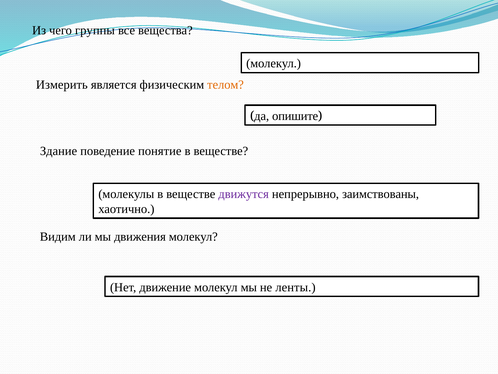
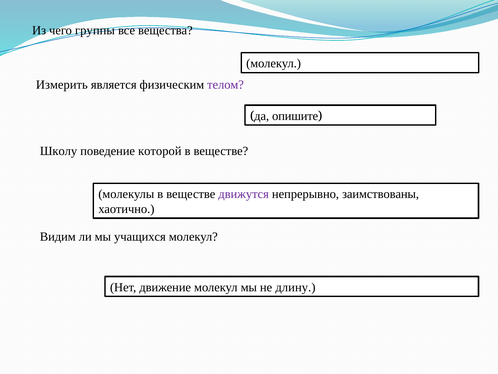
телом colour: orange -> purple
Здание: Здание -> Школу
понятие: понятие -> которой
движения: движения -> учащихся
ленты: ленты -> длину
